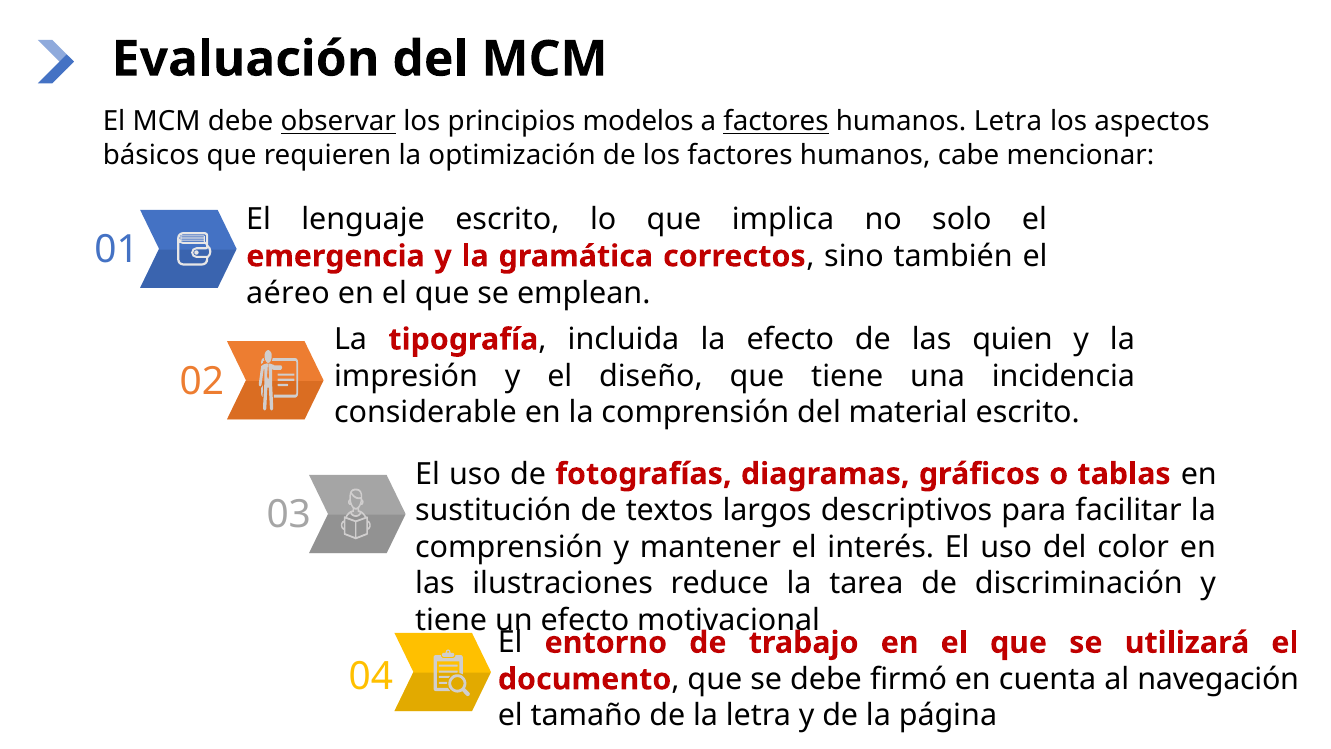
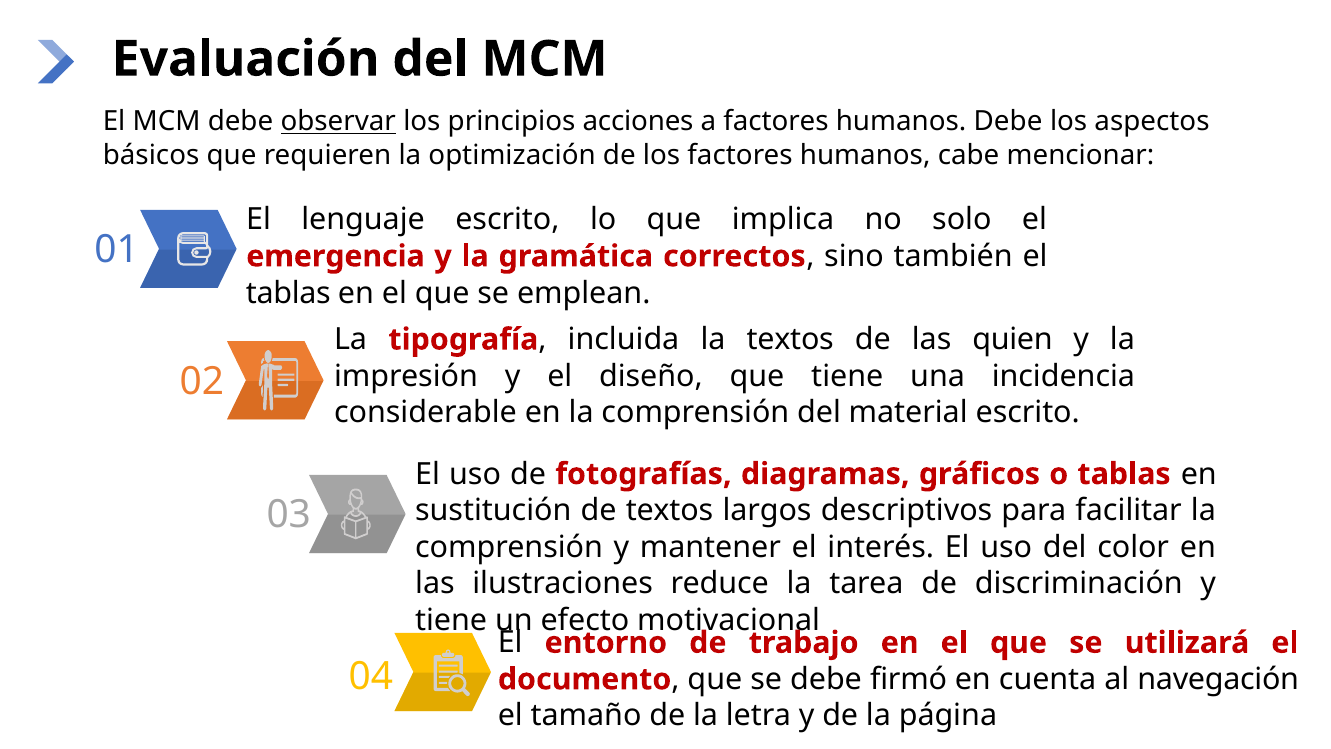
modelos: modelos -> acciones
factores at (776, 122) underline: present -> none
humanos Letra: Letra -> Debe
aéreo at (288, 293): aéreo -> tablas
la efecto: efecto -> textos
